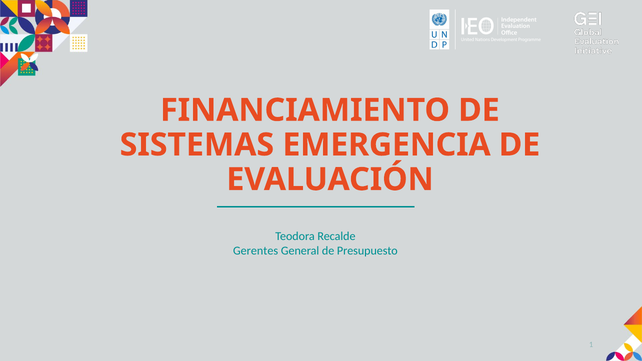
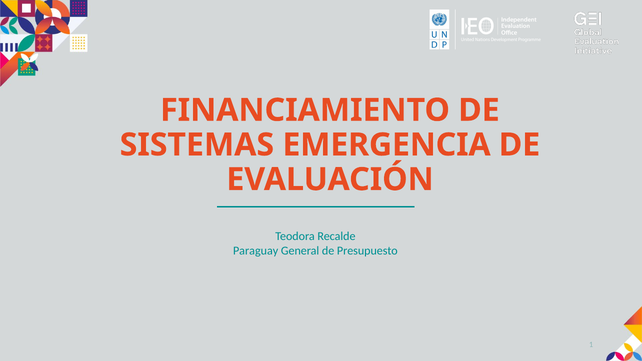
Gerentes: Gerentes -> Paraguay
